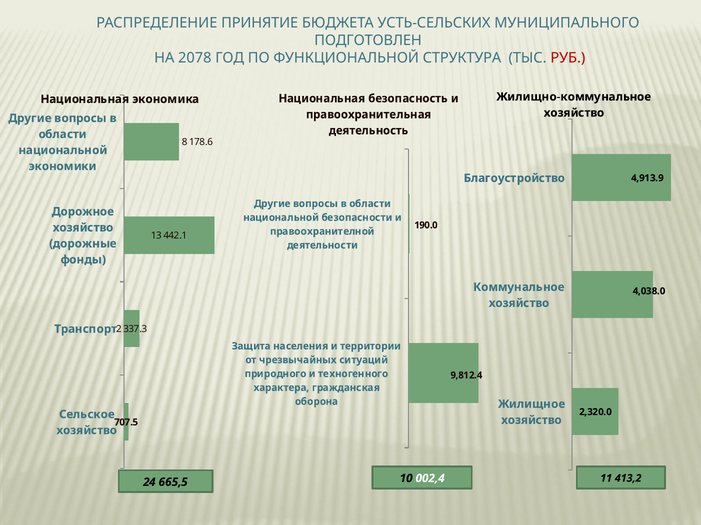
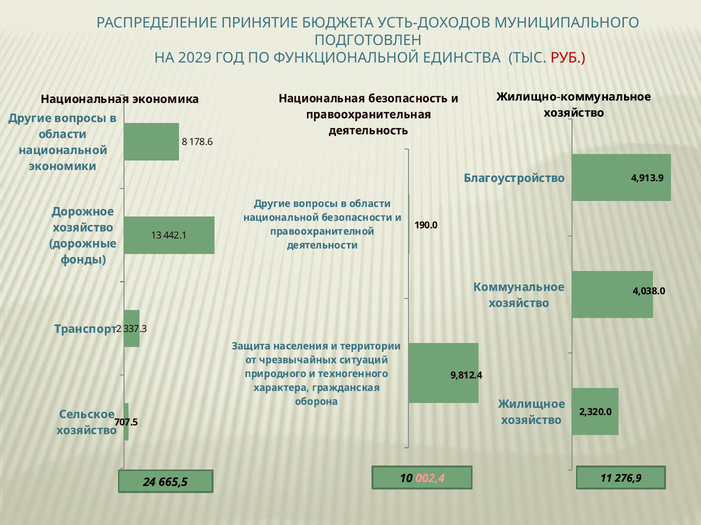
УСТЬ-СЕЛЬСКИХ: УСТЬ-СЕЛЬСКИХ -> УСТЬ-ДОХОДОВ
2078: 2078 -> 2029
СТРУКТУРА: СТРУКТУРА -> ЕДИНСТВА
002,4 colour: white -> pink
413,2: 413,2 -> 276,9
